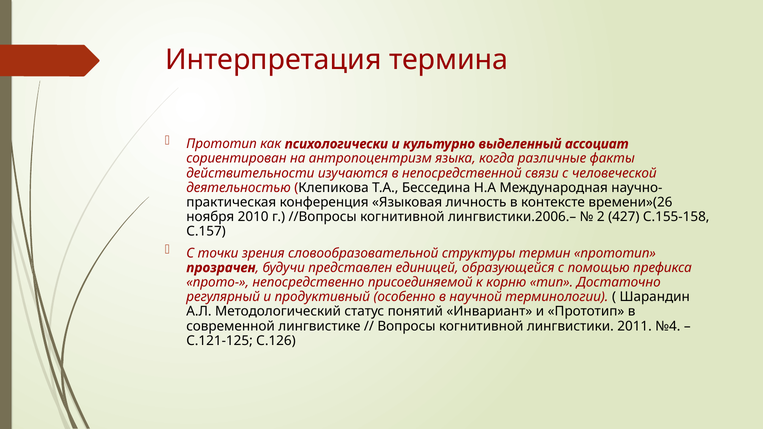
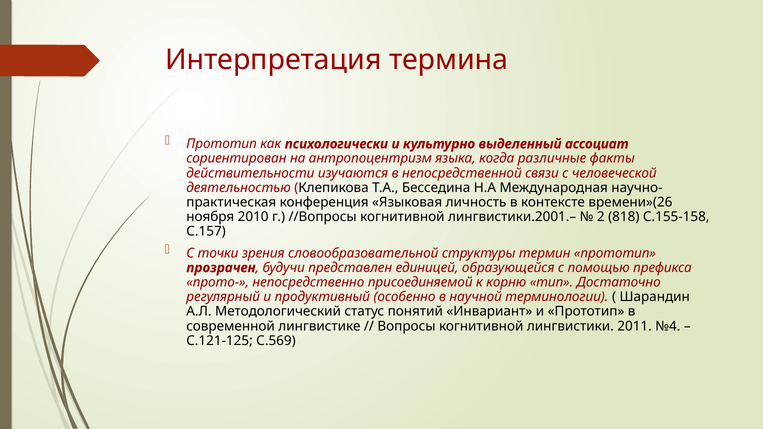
лингвистики.2006.–: лингвистики.2006.– -> лингвистики.2001.–
427: 427 -> 818
С.126: С.126 -> С.569
